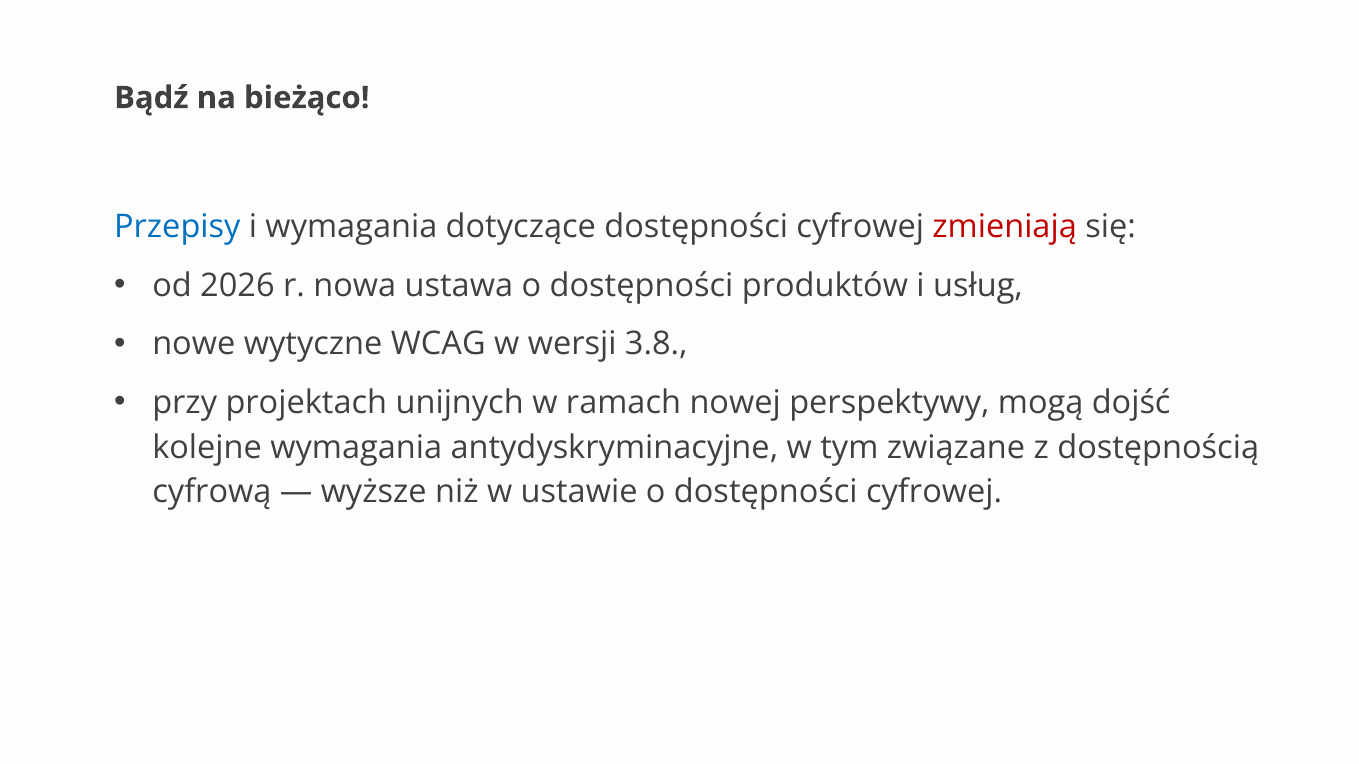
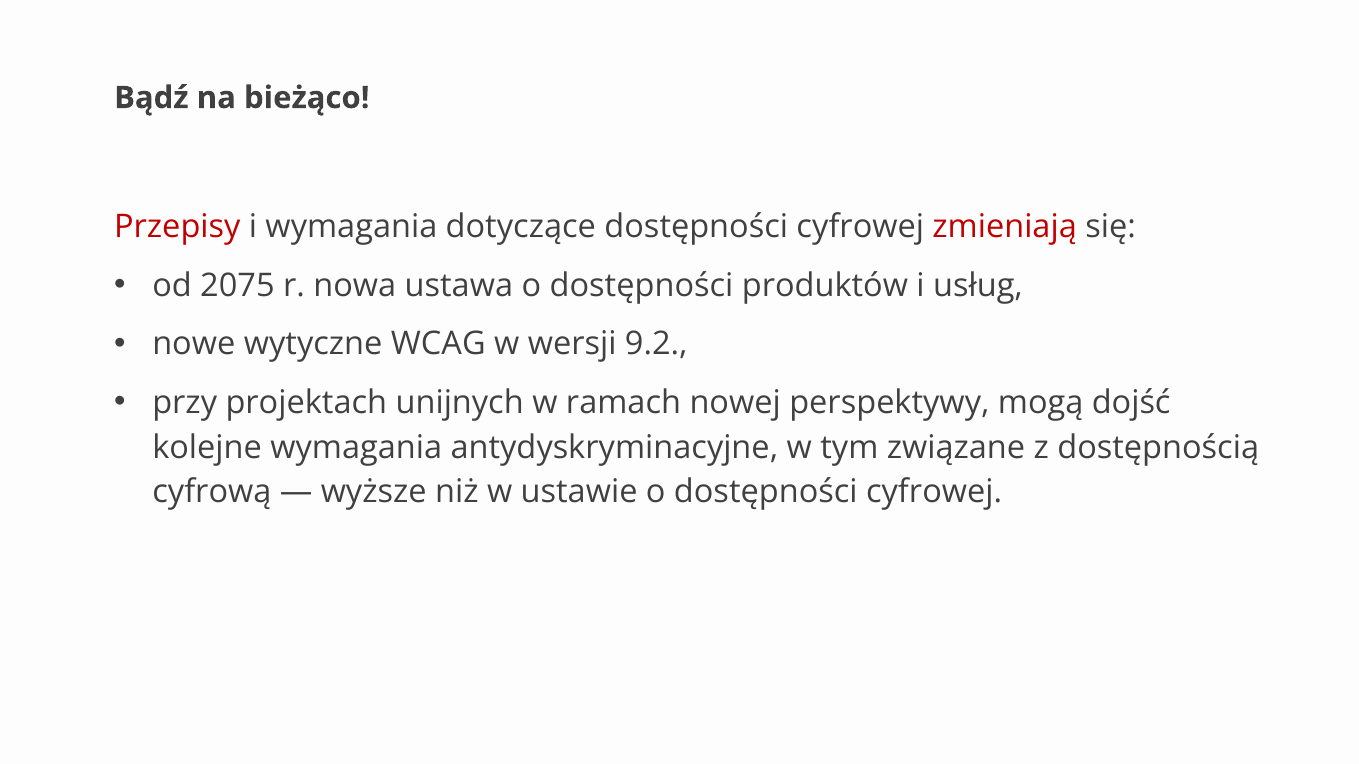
Przepisy colour: blue -> red
2026: 2026 -> 2075
3.8: 3.8 -> 9.2
